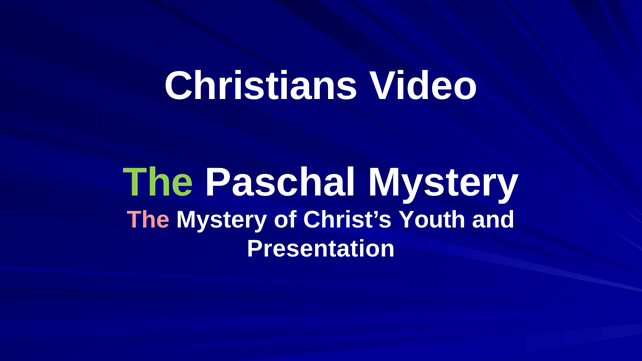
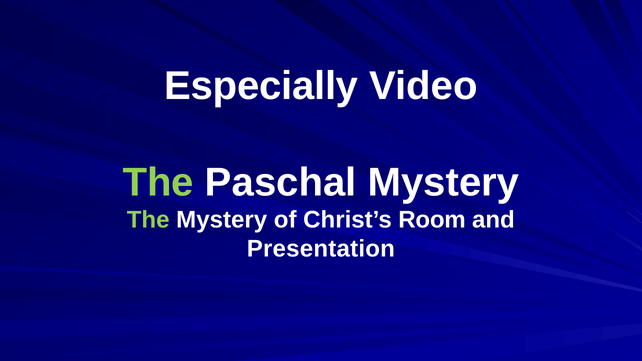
Christians: Christians -> Especially
The at (148, 220) colour: pink -> light green
Youth: Youth -> Room
